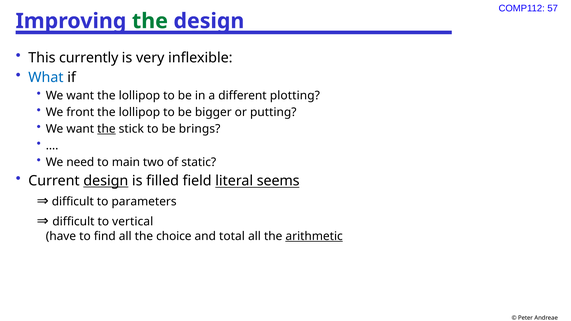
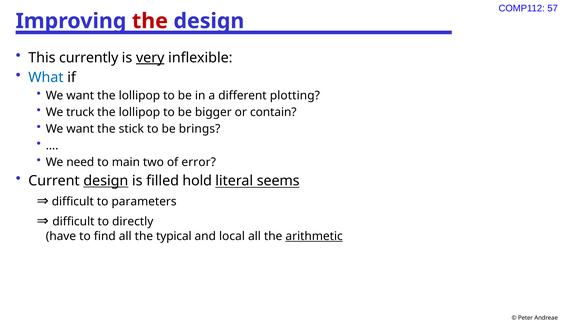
the at (150, 21) colour: green -> red
very underline: none -> present
front: front -> truck
putting: putting -> contain
the at (106, 129) underline: present -> none
static: static -> error
field: field -> hold
vertical: vertical -> directly
choice: choice -> typical
total: total -> local
